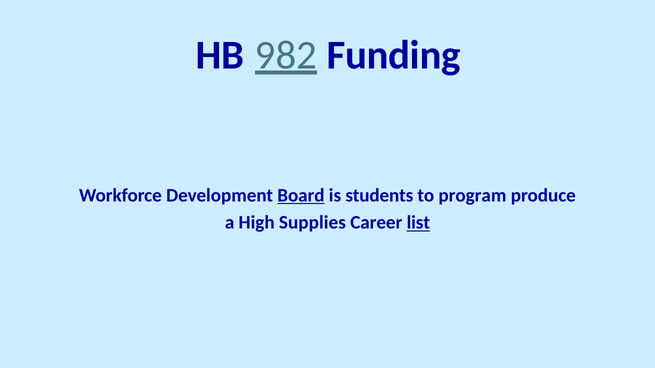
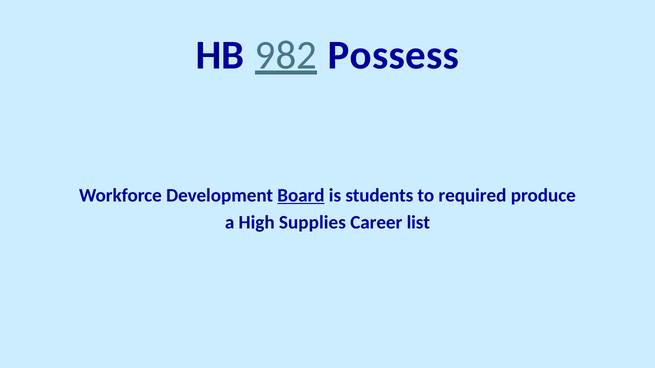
Funding: Funding -> Possess
program: program -> required
list underline: present -> none
